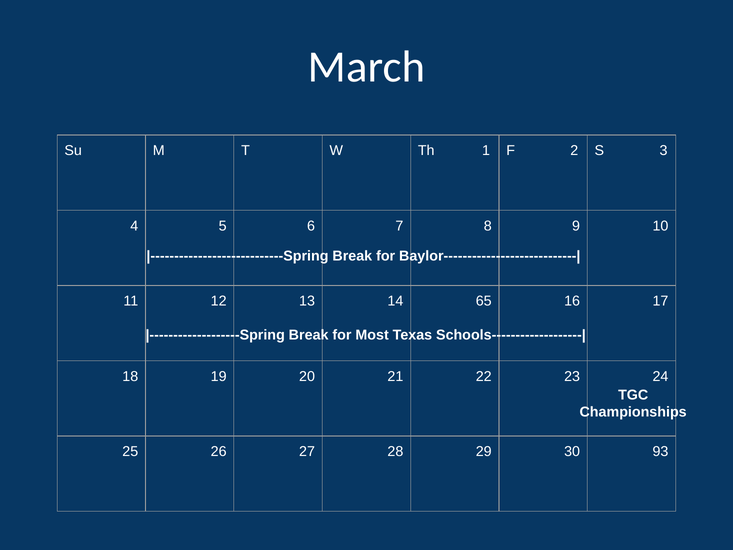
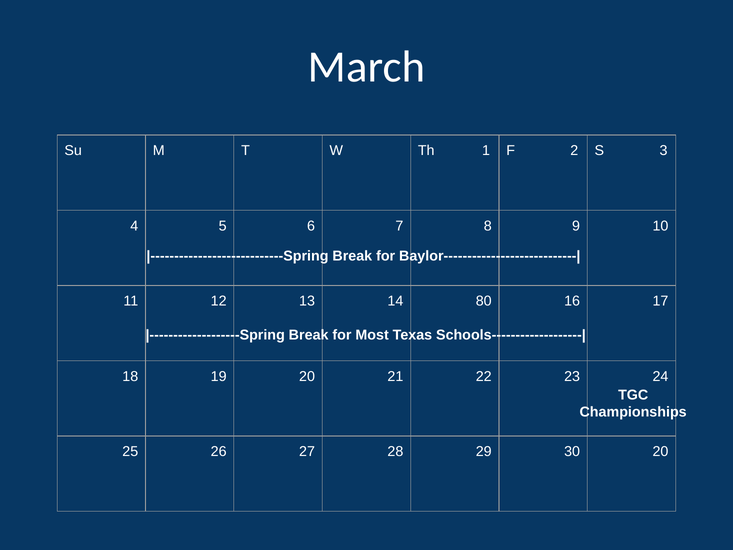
65: 65 -> 80
30 93: 93 -> 20
